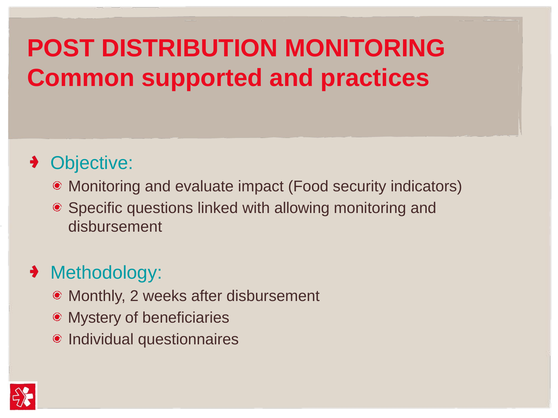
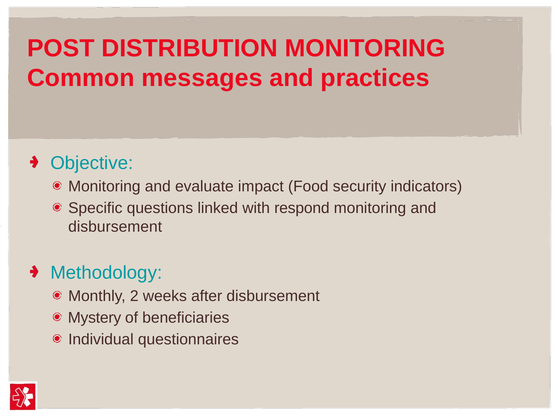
supported: supported -> messages
allowing: allowing -> respond
